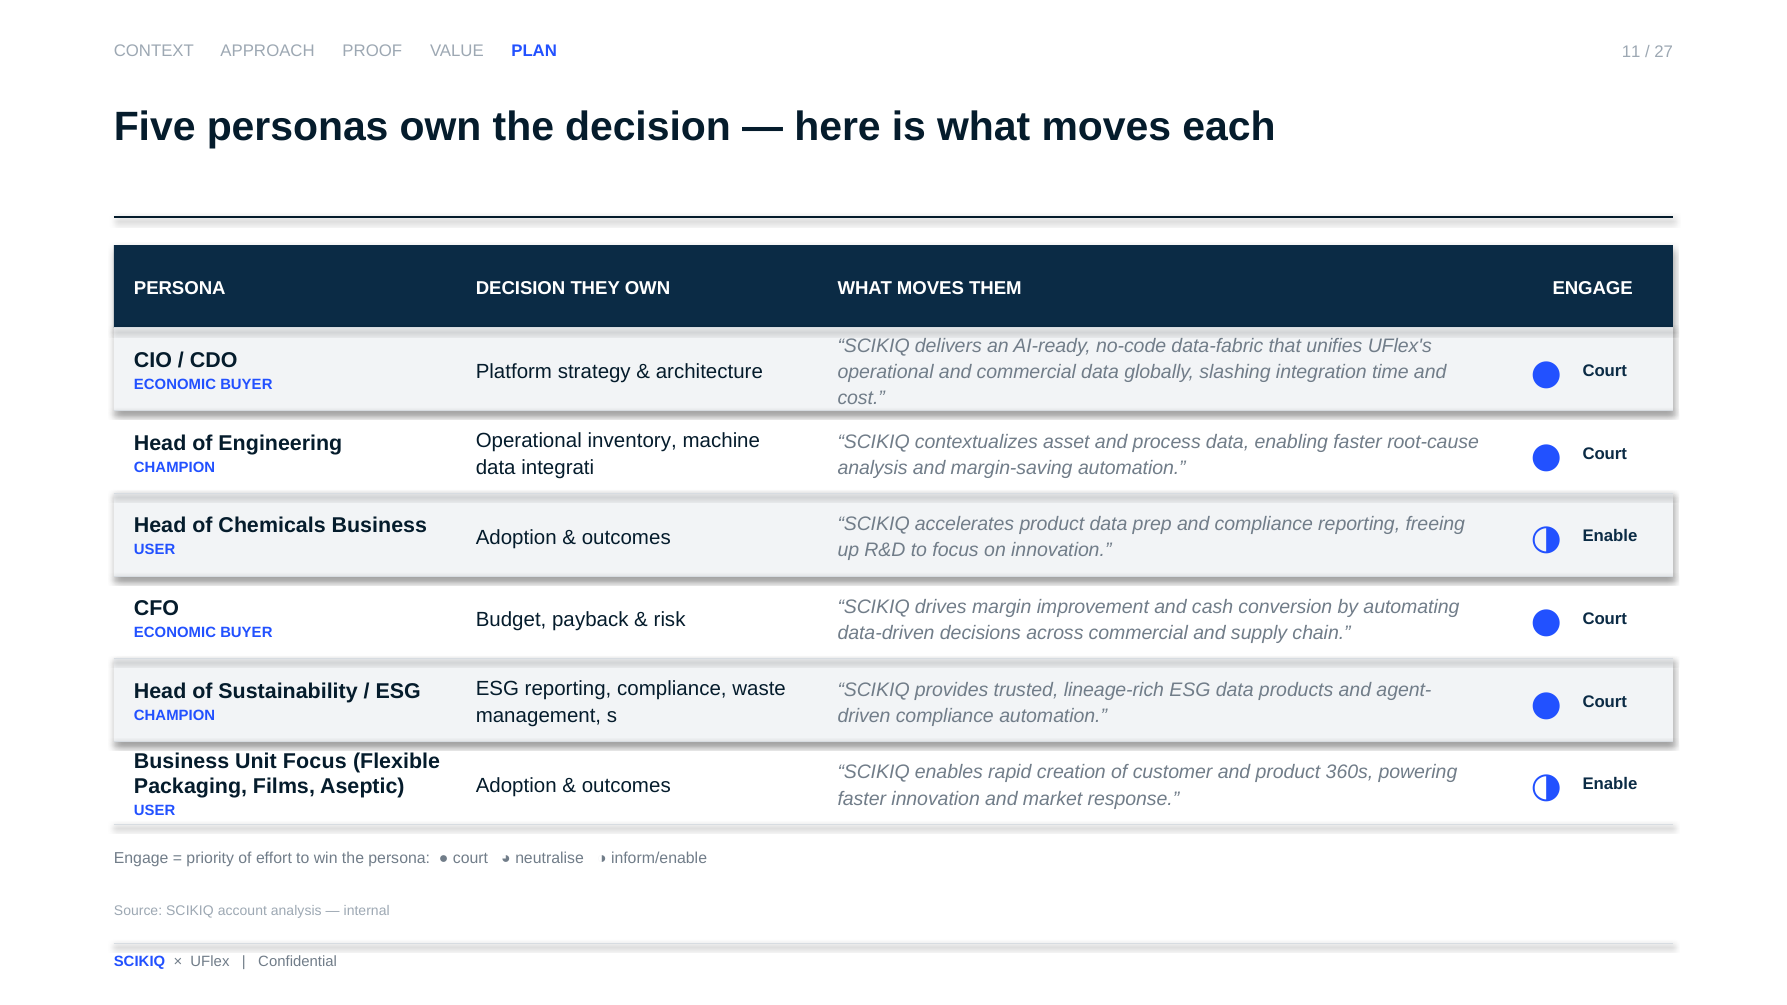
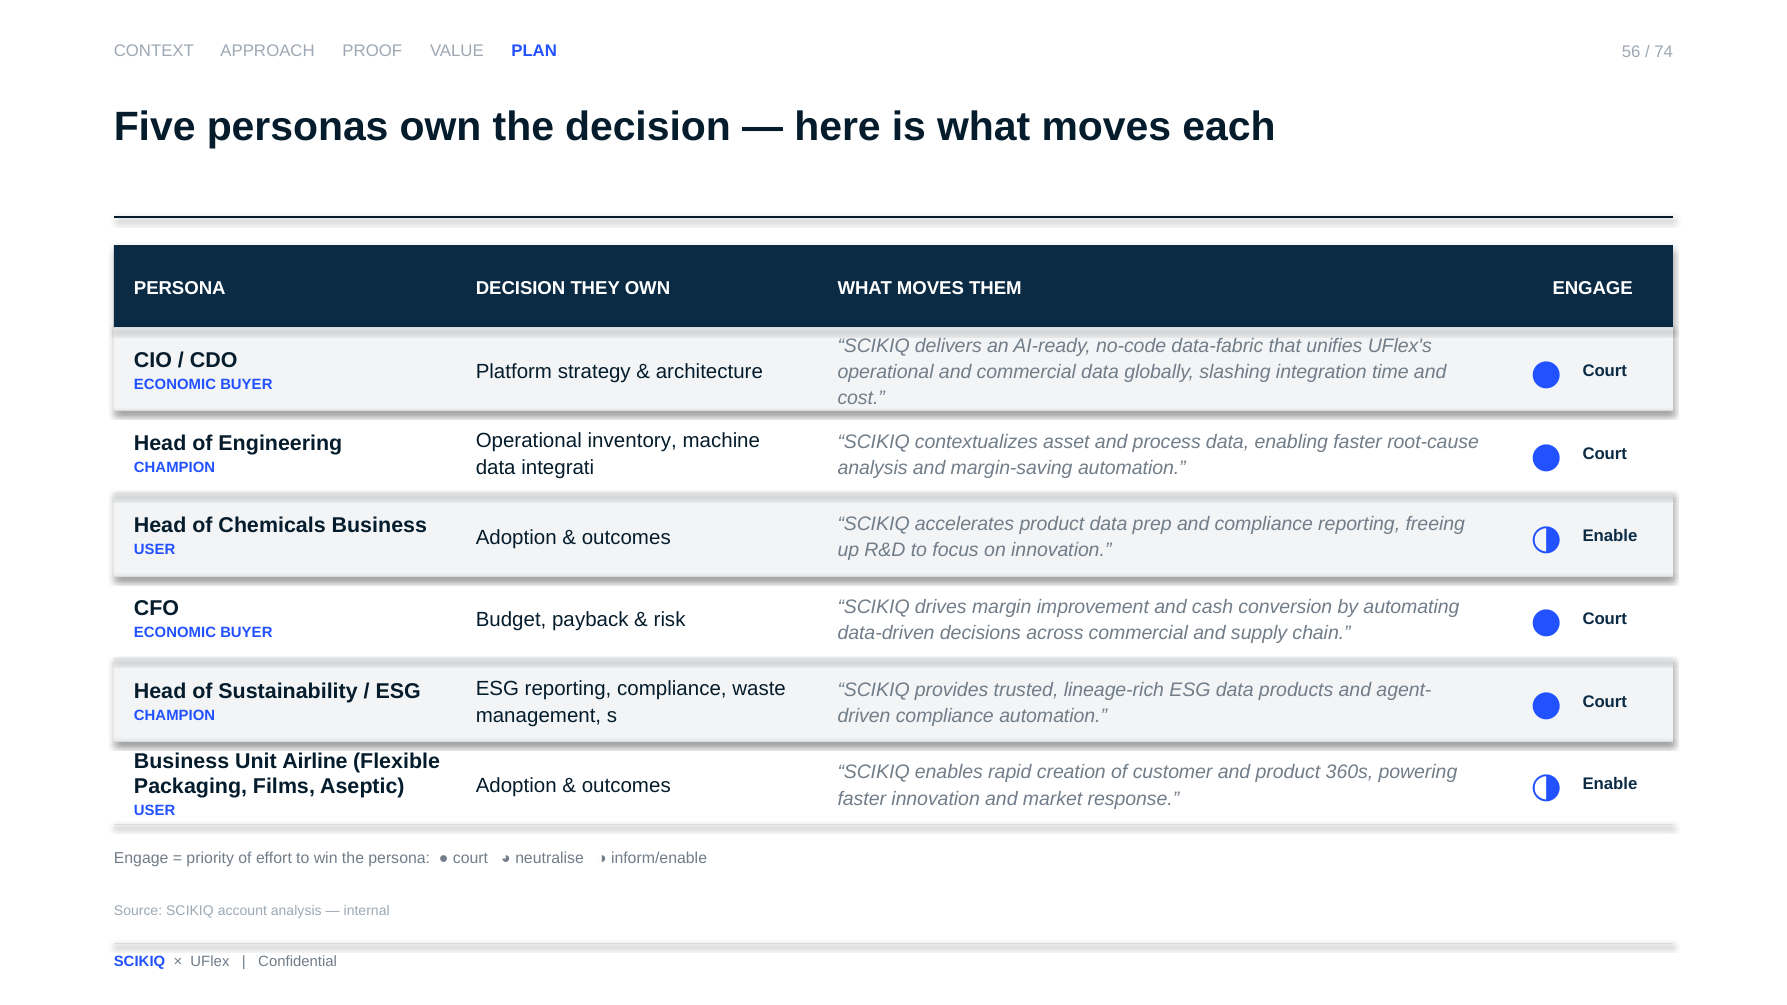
11: 11 -> 56
27: 27 -> 74
Unit Focus: Focus -> Airline
